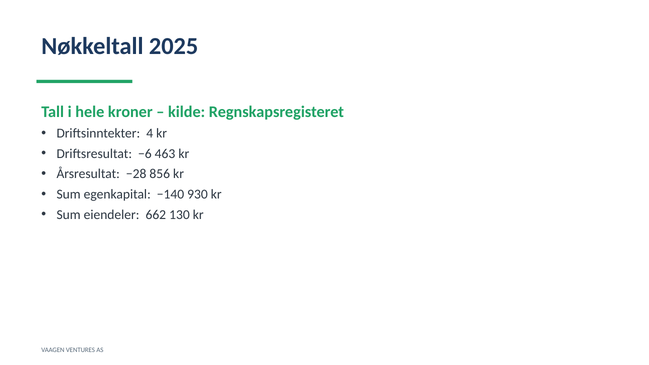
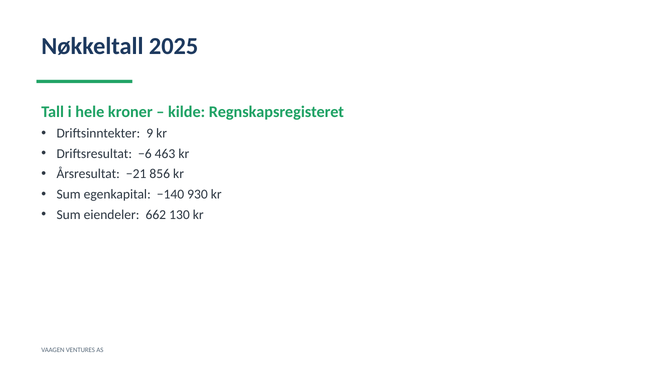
4: 4 -> 9
−28: −28 -> −21
